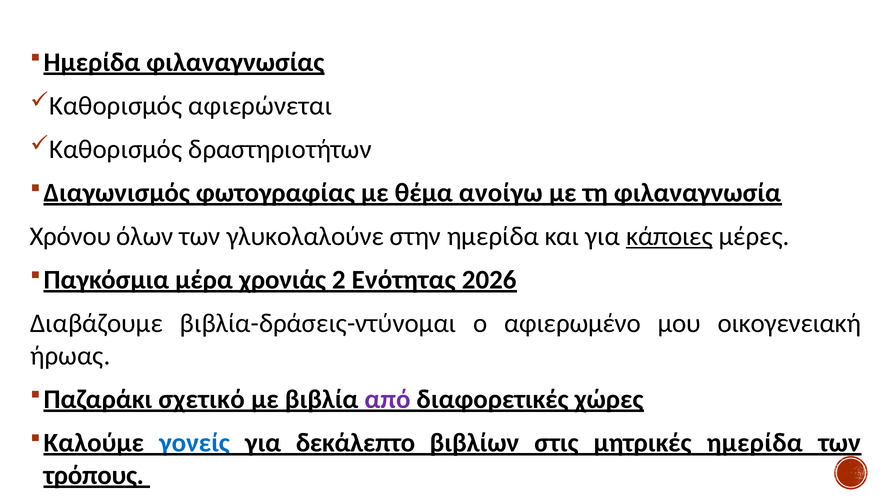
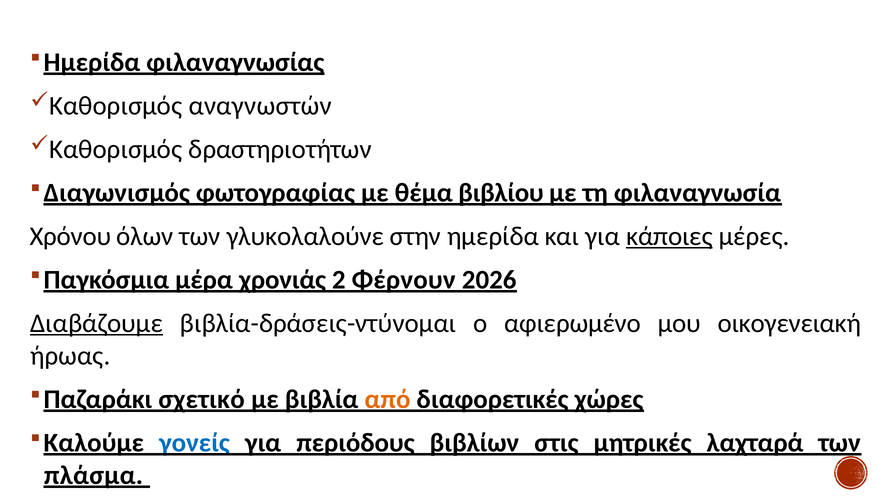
αφιερώνεται: αφιερώνεται -> αναγνωστών
ανοίγω: ανοίγω -> βιβλίου
Ενότητας: Ενότητας -> Φέρνουν
Διαβάζουμε underline: none -> present
από colour: purple -> orange
δεκάλεπτο: δεκάλεπτο -> περιόδους
μητρικές ημερίδα: ημερίδα -> λαχταρά
τρόπους: τρόπους -> πλάσμα
